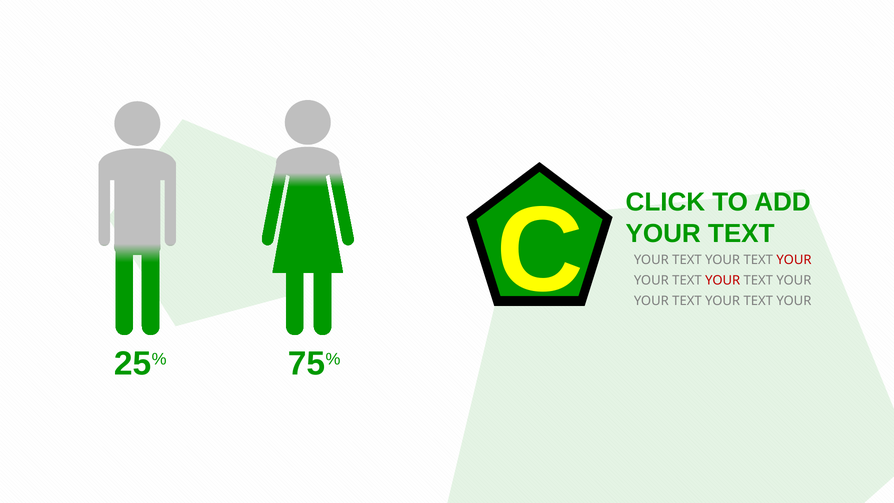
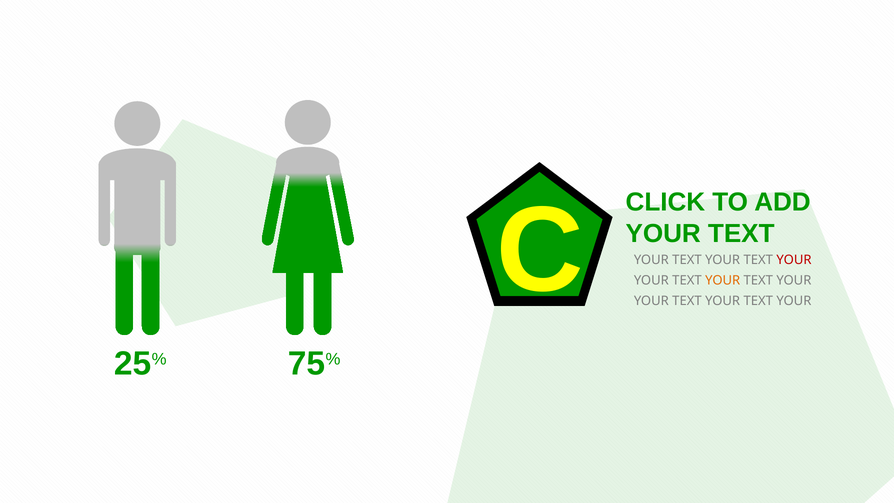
YOUR at (723, 280) colour: red -> orange
